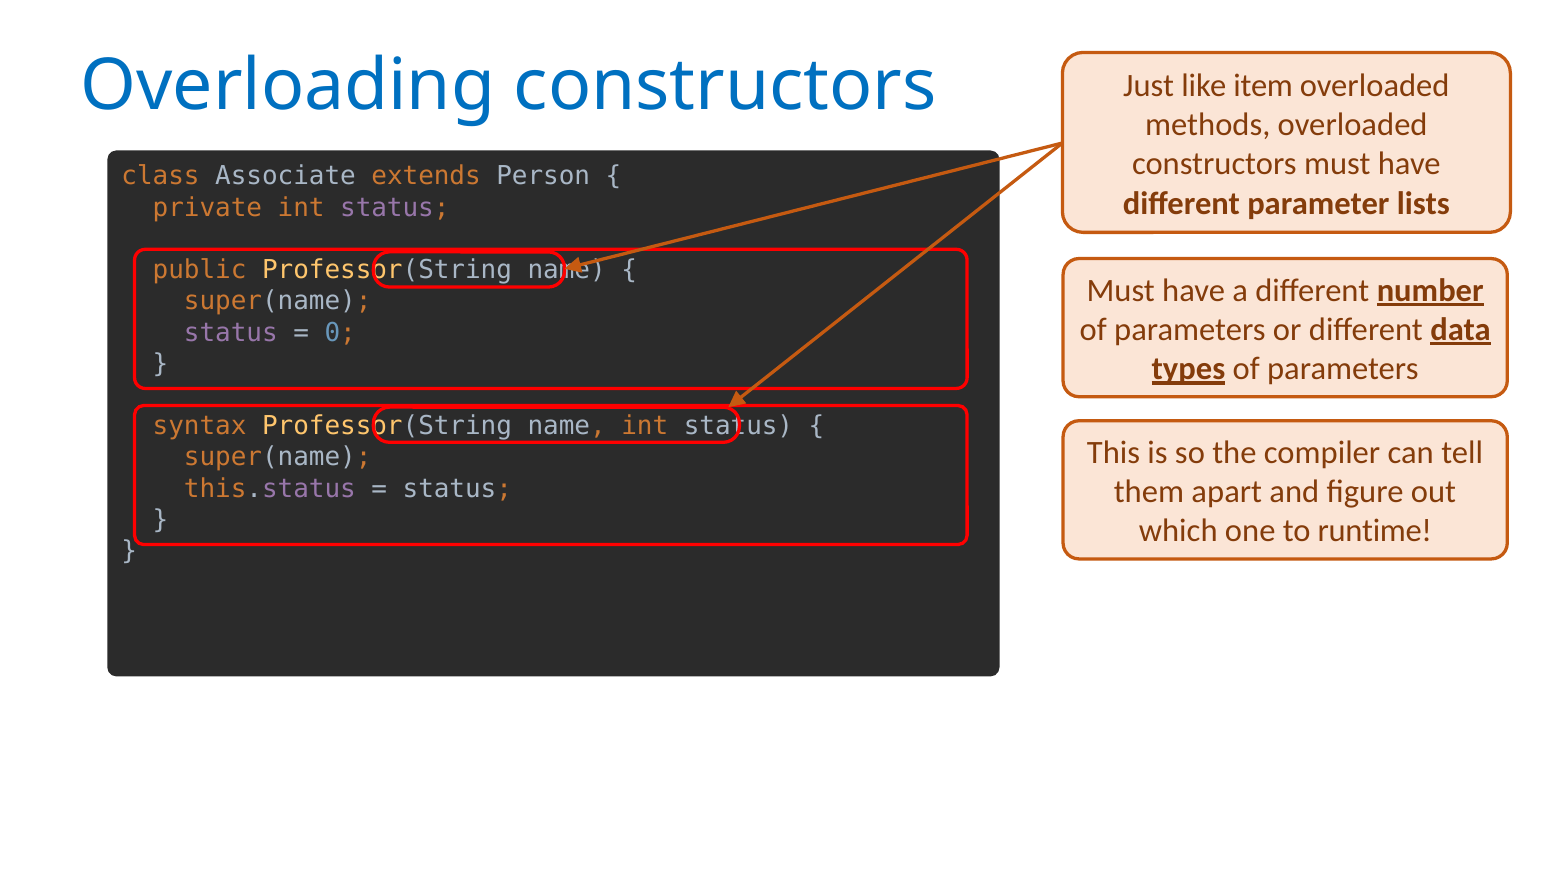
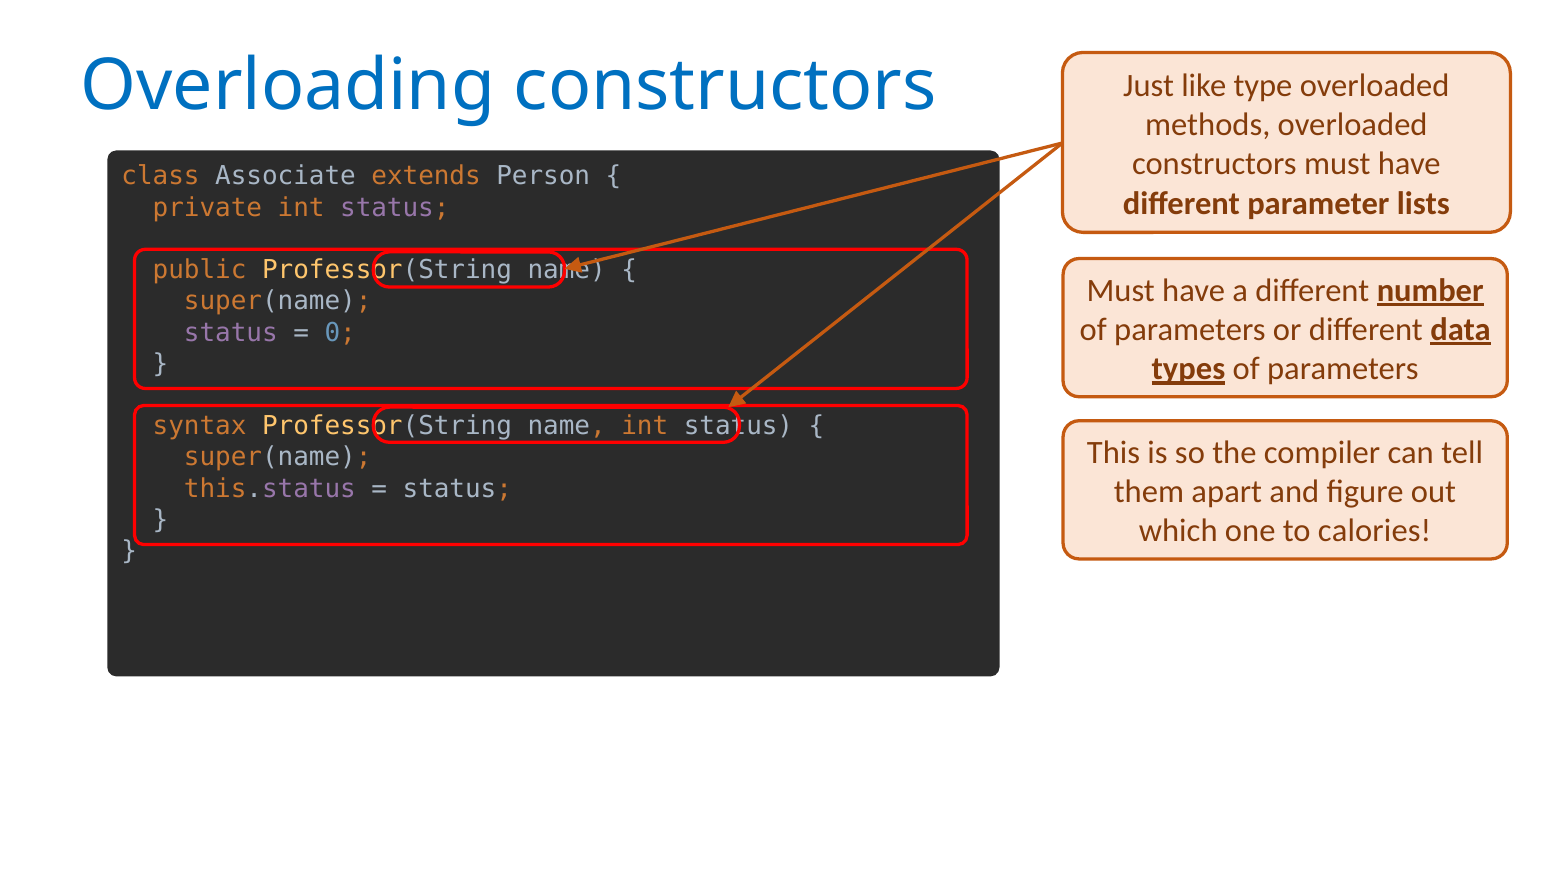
item: item -> type
runtime: runtime -> calories
